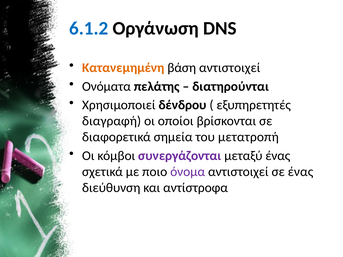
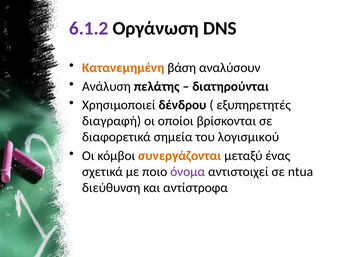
6.1.2 colour: blue -> purple
βάση αντιστοιχεί: αντιστοιχεί -> αναλύσουν
Ονόματα: Ονόματα -> Ανάλυση
μετατροπή: μετατροπή -> λογισμικού
συνεργάζονται colour: purple -> orange
σε ένας: ένας -> ntua
